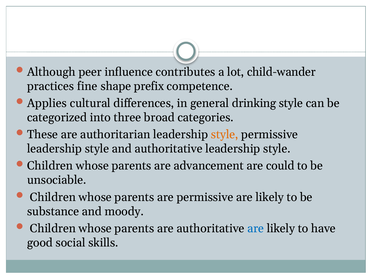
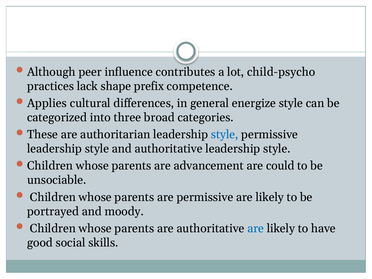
child-wander: child-wander -> child-psycho
fine: fine -> lack
drinking: drinking -> energize
style at (225, 135) colour: orange -> blue
substance: substance -> portrayed
